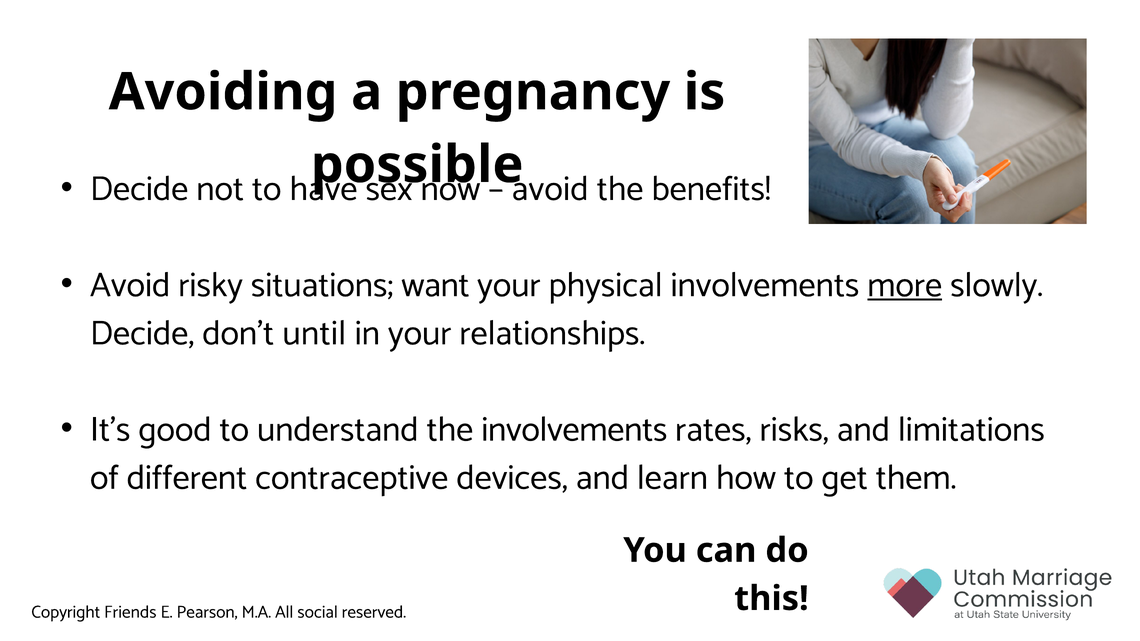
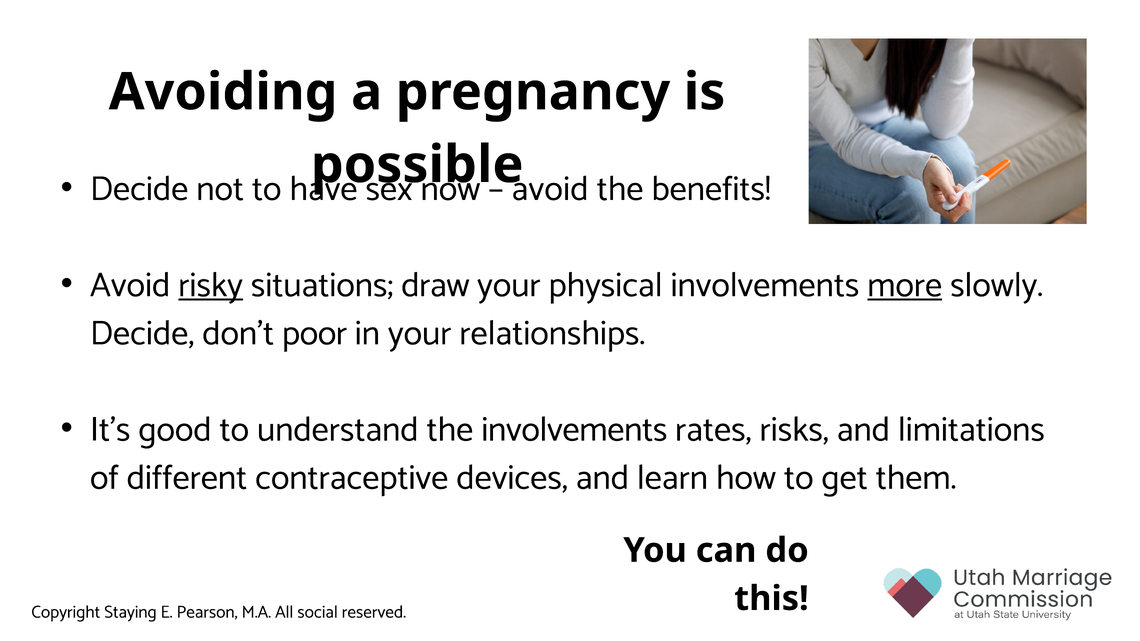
risky underline: none -> present
want: want -> draw
until: until -> poor
Friends: Friends -> Staying
